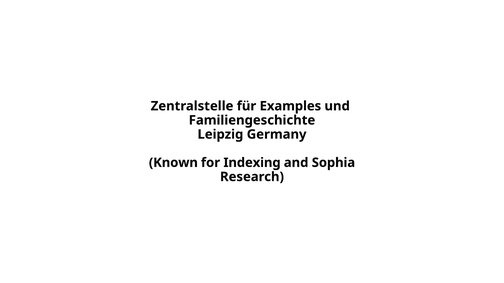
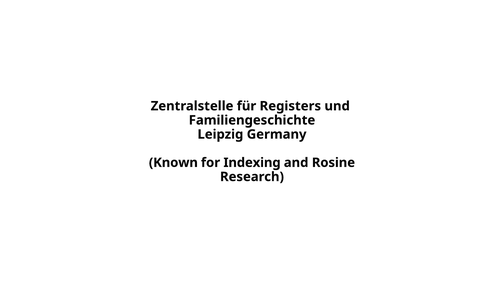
Examples: Examples -> Registers
Sophia: Sophia -> Rosine
